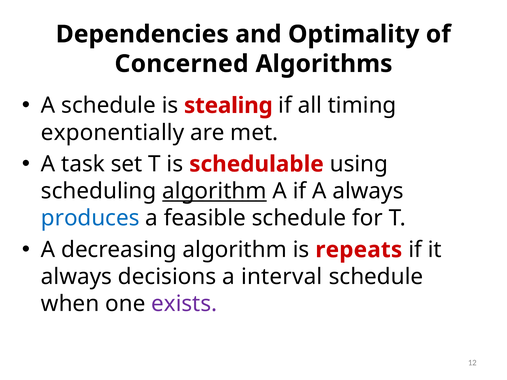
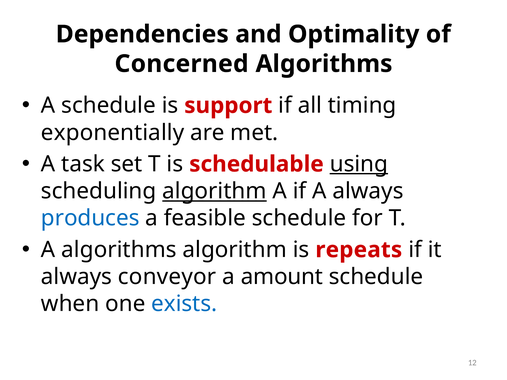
stealing: stealing -> support
using underline: none -> present
A decreasing: decreasing -> algorithms
decisions: decisions -> conveyor
interval: interval -> amount
exists colour: purple -> blue
